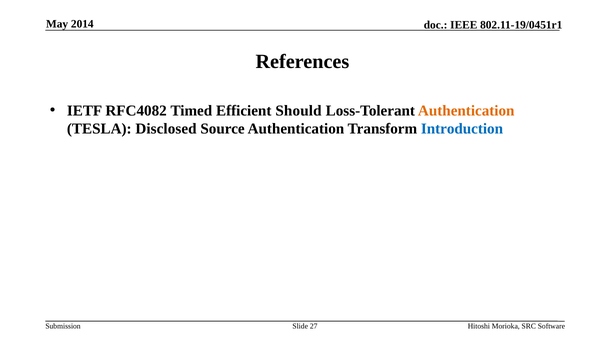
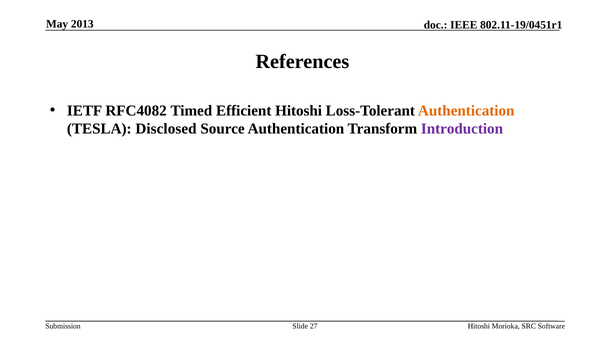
2014: 2014 -> 2013
Efficient Should: Should -> Hitoshi
Introduction colour: blue -> purple
